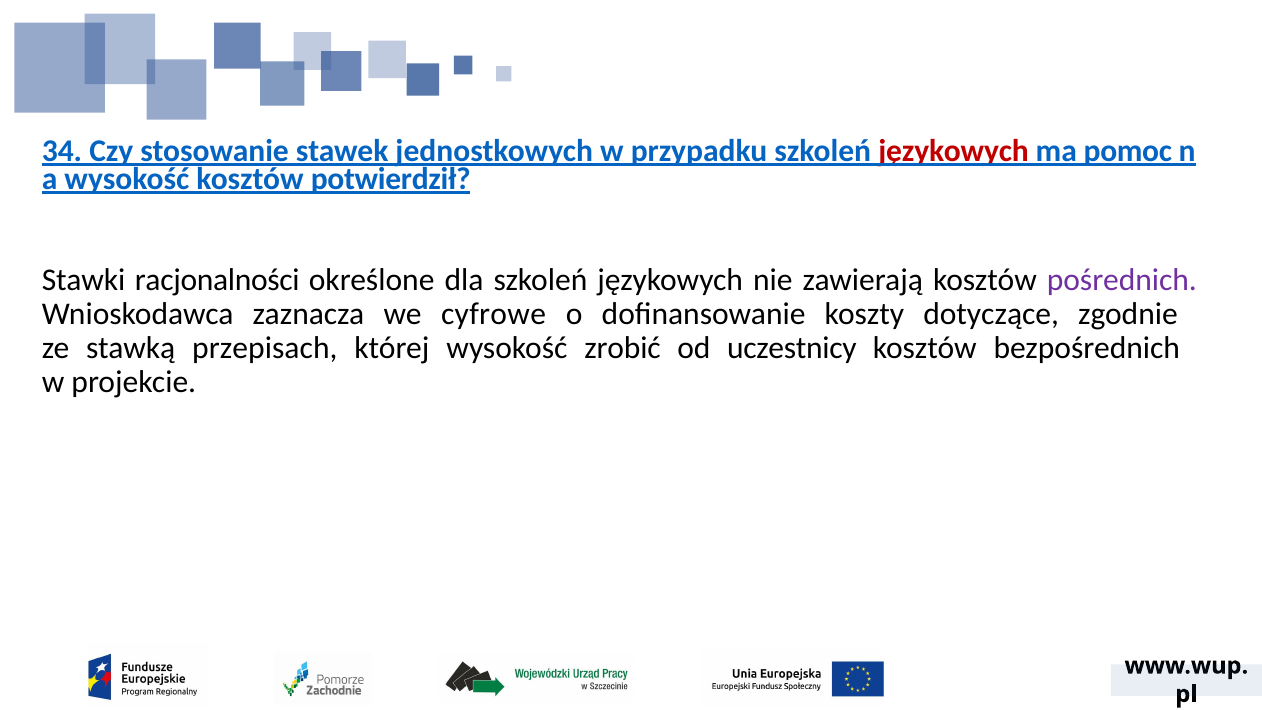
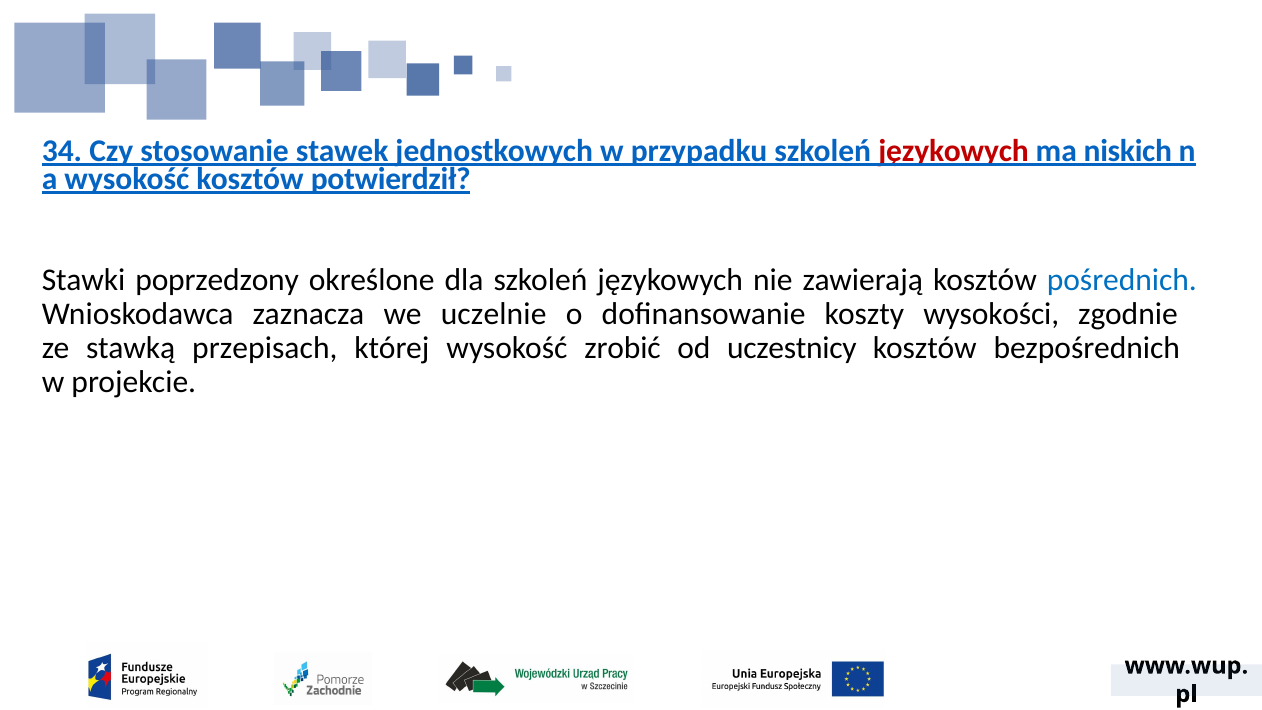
pomoc: pomoc -> niskich
racjonalności: racjonalności -> poprzedzony
pośrednich colour: purple -> blue
cyfrowe: cyfrowe -> uczelnie
dotyczące: dotyczące -> wysokości
